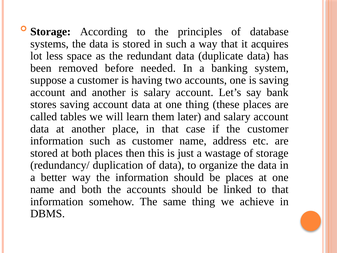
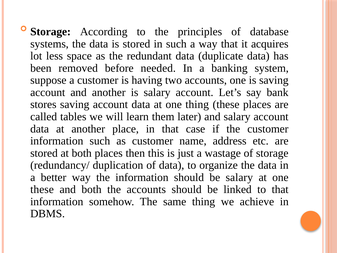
be places: places -> salary
name at (42, 189): name -> these
